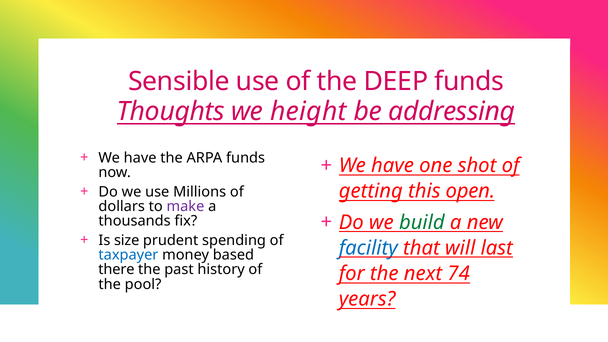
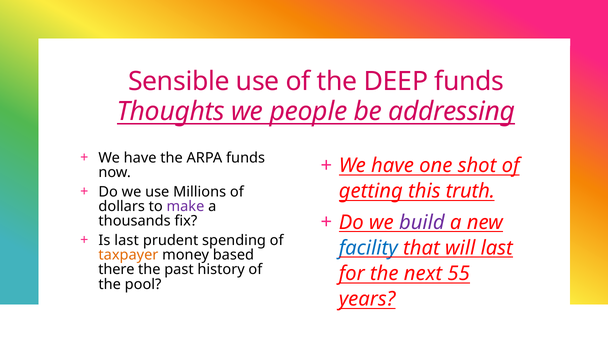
height: height -> people
open: open -> truth
build colour: green -> purple
Is size: size -> last
taxpayer colour: blue -> orange
74: 74 -> 55
